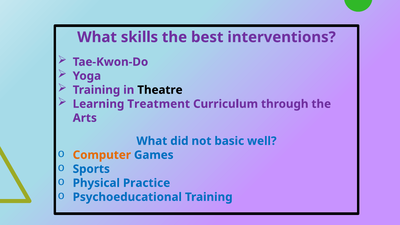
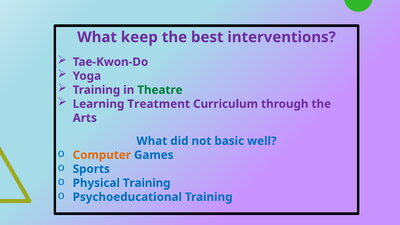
skills: skills -> keep
Theatre colour: black -> green
Physical Practice: Practice -> Training
